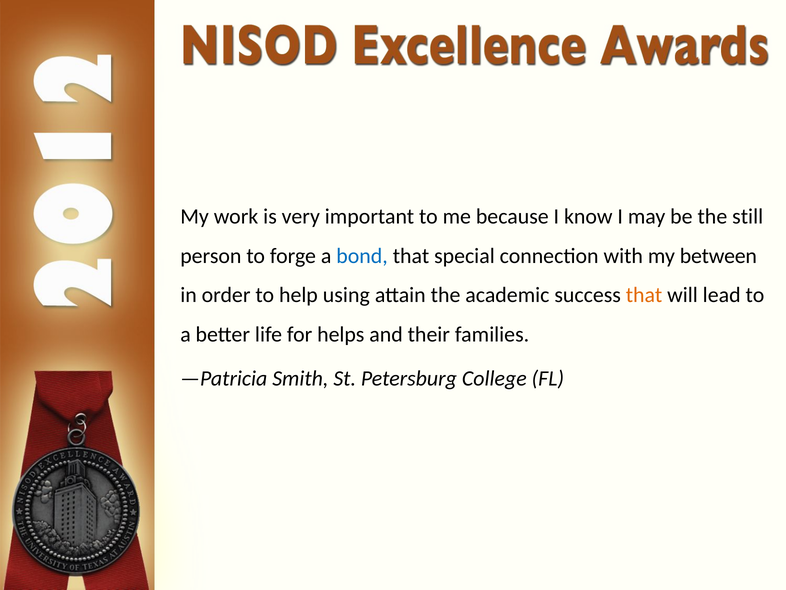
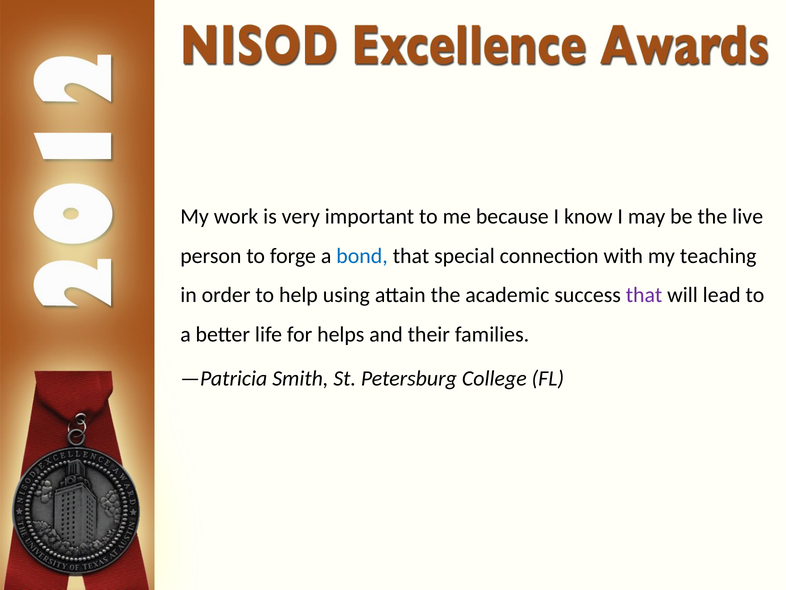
still: still -> live
between: between -> teaching
that at (644, 295) colour: orange -> purple
